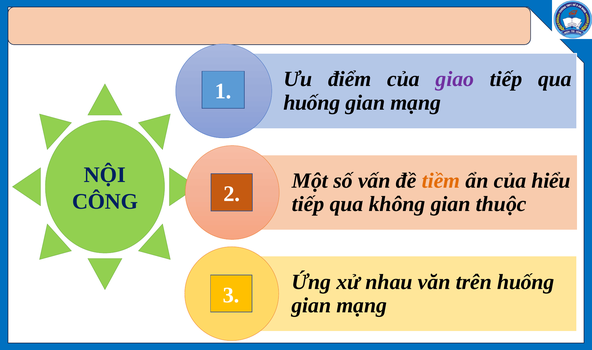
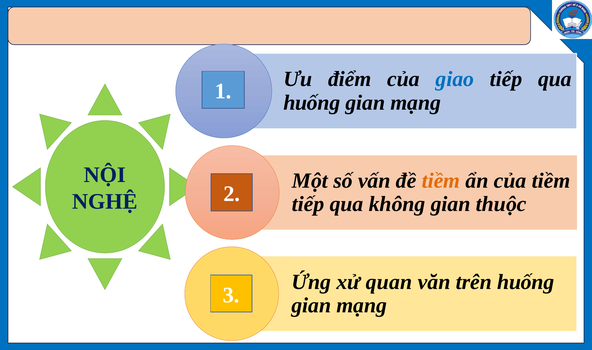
giao colour: purple -> blue
của hiểu: hiểu -> tiềm
CÔNG: CÔNG -> NGHỆ
nhau: nhau -> quan
